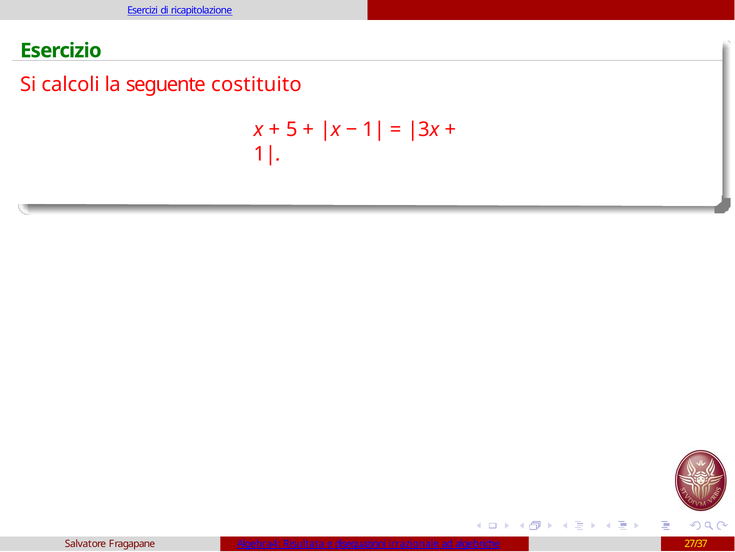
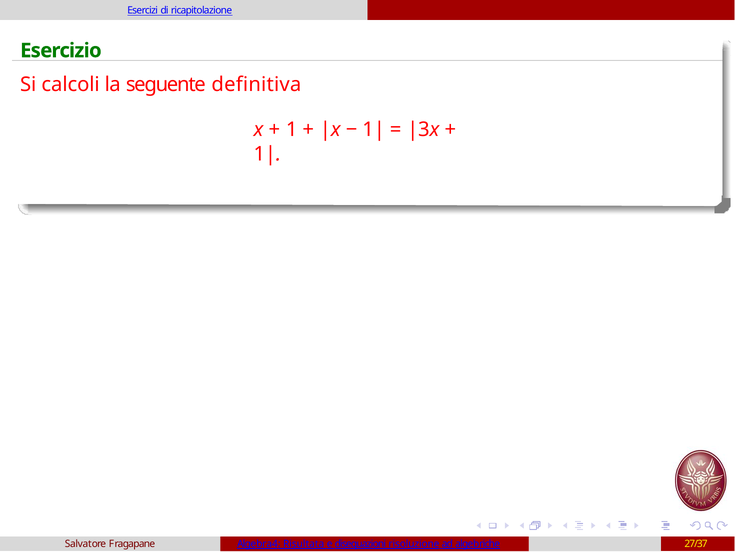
costituito: costituito -> definitiva
5: 5 -> 1
irrazionale: irrazionale -> risoluzione
